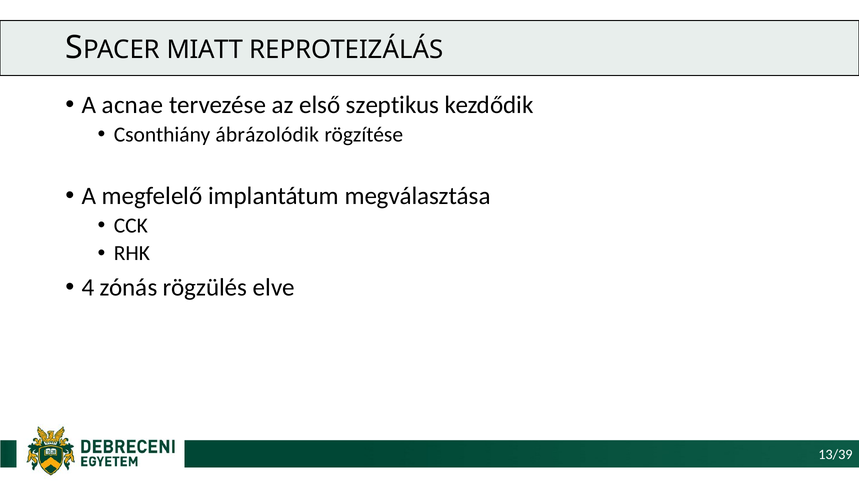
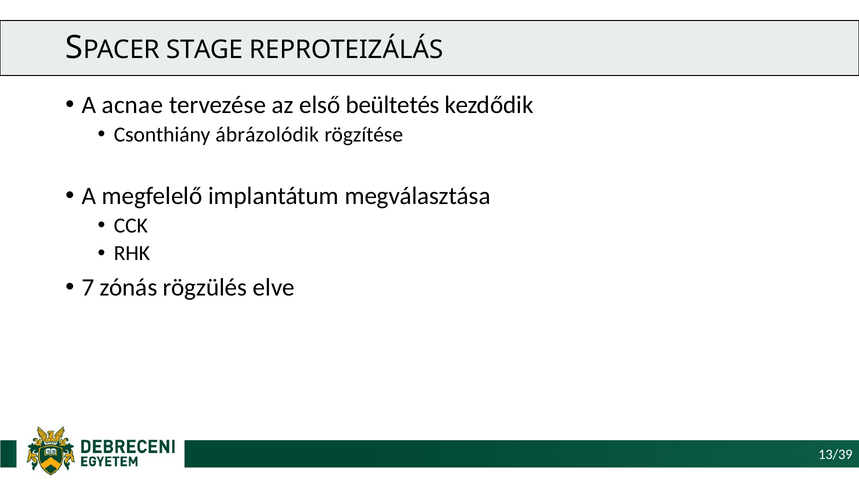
MIATT: MIATT -> STAGE
szeptikus: szeptikus -> beültetés
4: 4 -> 7
